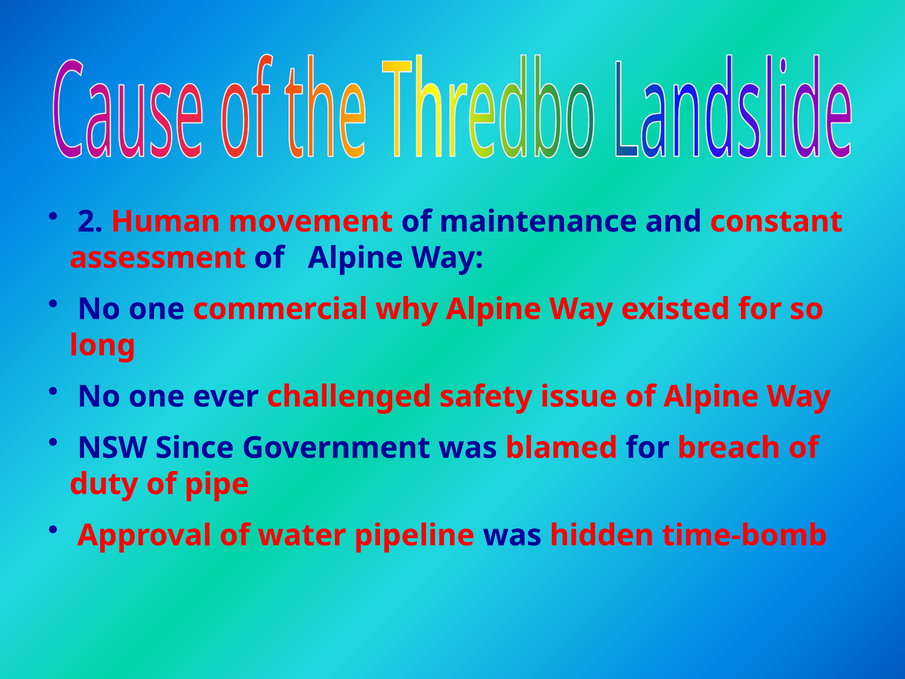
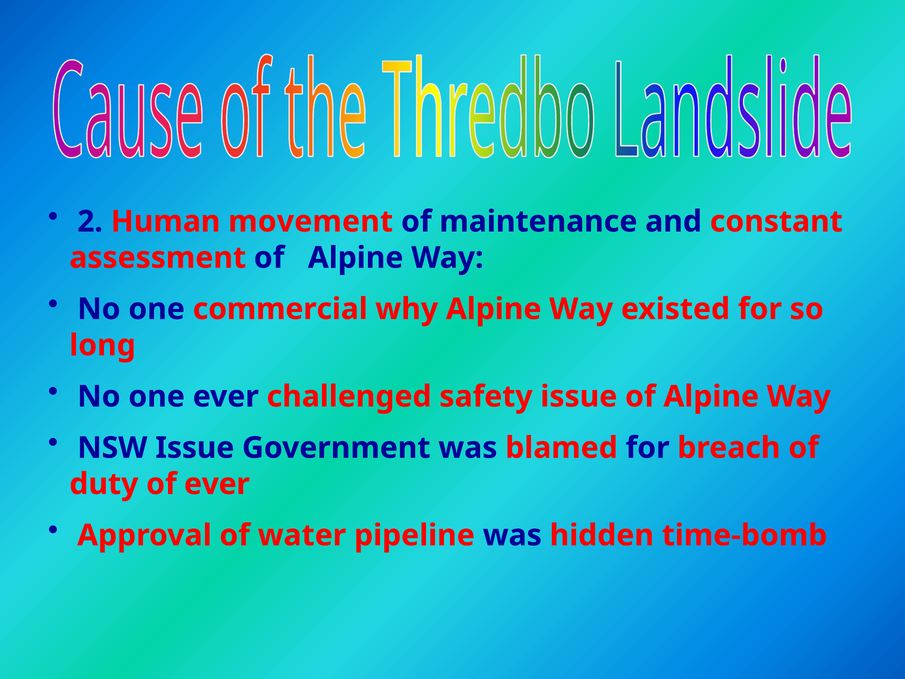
NSW Since: Since -> Issue
of pipe: pipe -> ever
